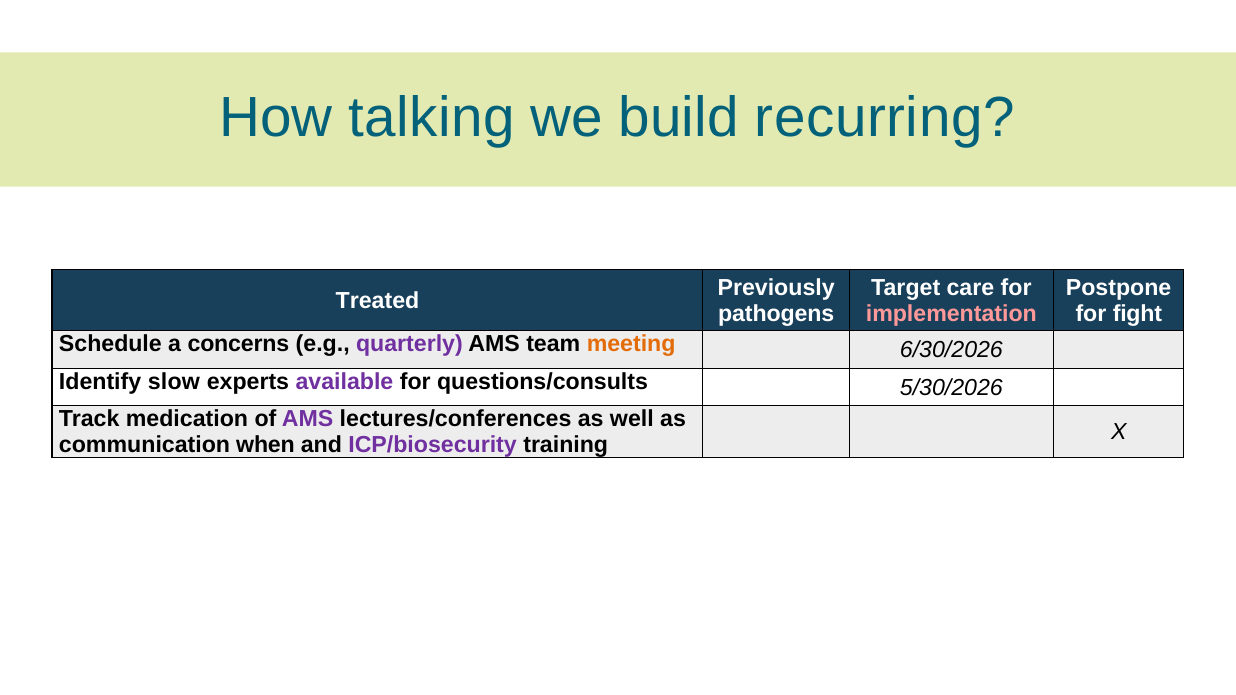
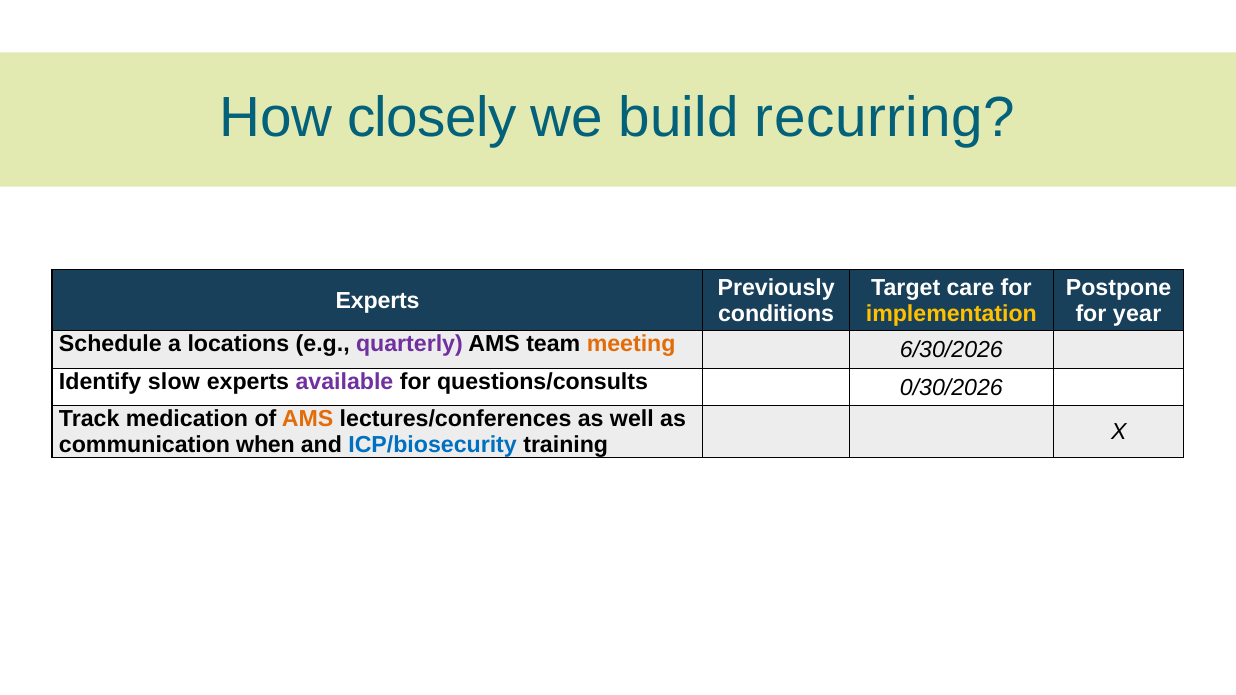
talking: talking -> closely
Treated at (378, 301): Treated -> Experts
pathogens: pathogens -> conditions
implementation colour: pink -> yellow
fight: fight -> year
concerns: concerns -> locations
5/30/2026: 5/30/2026 -> 0/30/2026
AMS at (308, 419) colour: purple -> orange
ICP/biosecurity colour: purple -> blue
